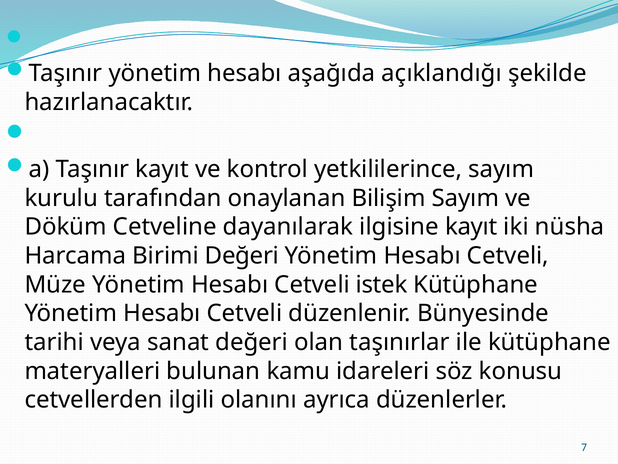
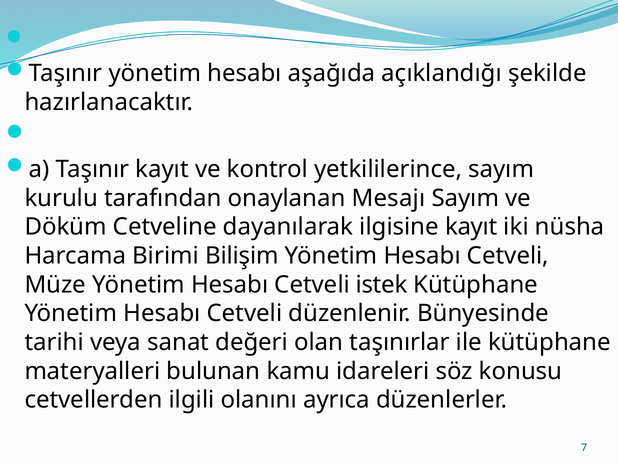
Bilişim: Bilişim -> Mesajı
Birimi Değeri: Değeri -> Bilişim
